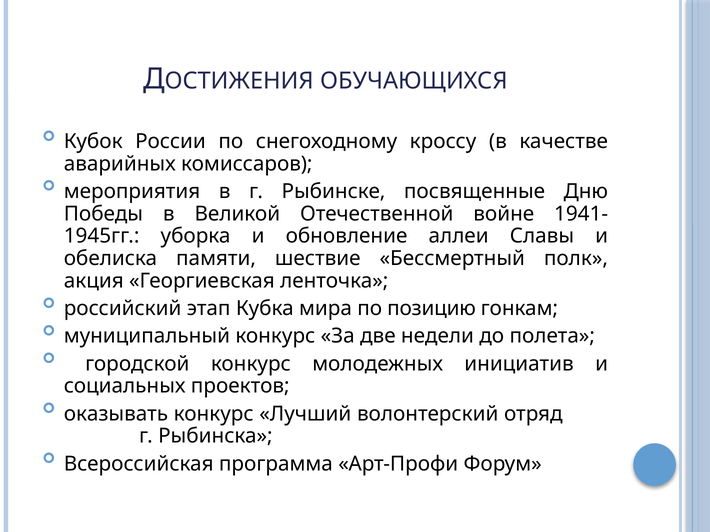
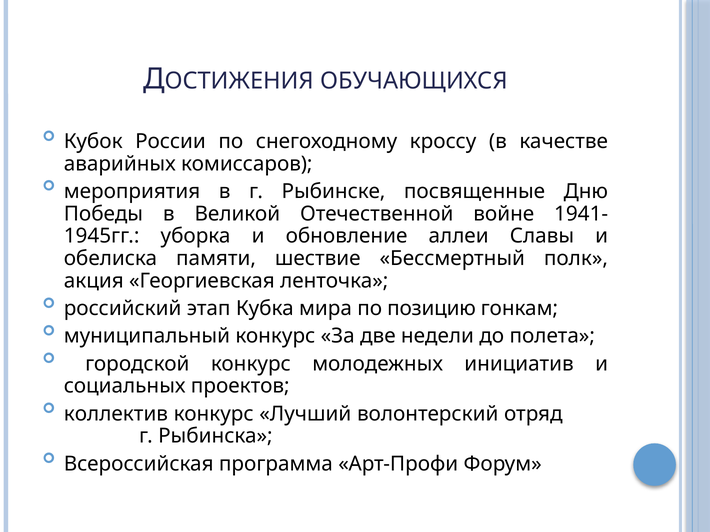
оказывать: оказывать -> коллектив
